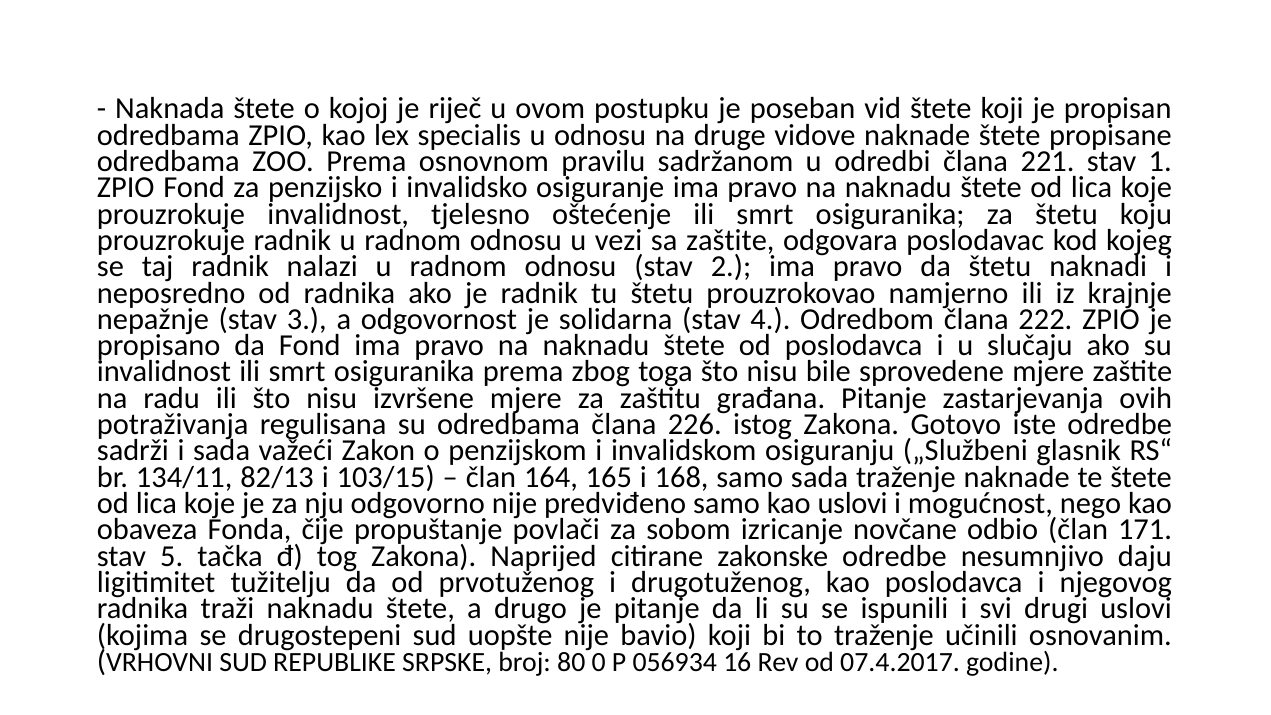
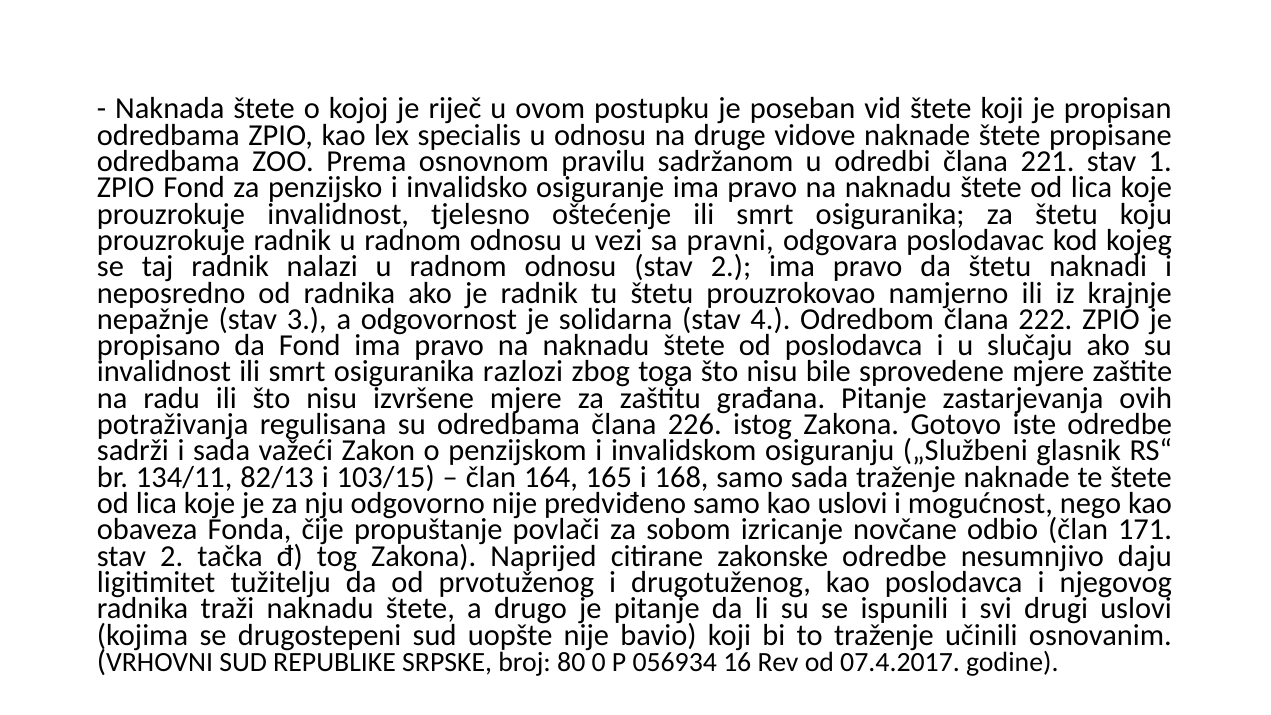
sa zaštite: zaštite -> pravni
osiguranika prema: prema -> razlozi
5 at (172, 556): 5 -> 2
